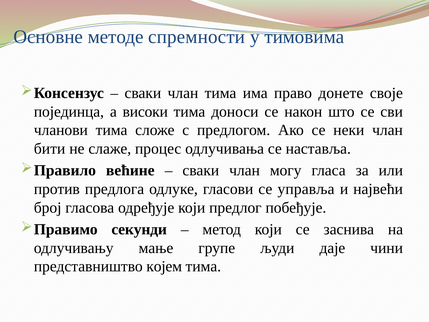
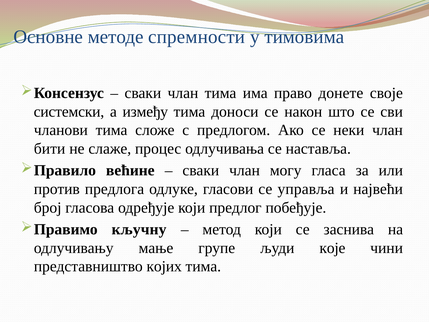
појединца: појединца -> системски
високи: високи -> између
секунди: секунди -> кључну
даје: даје -> које
којем: којем -> којих
